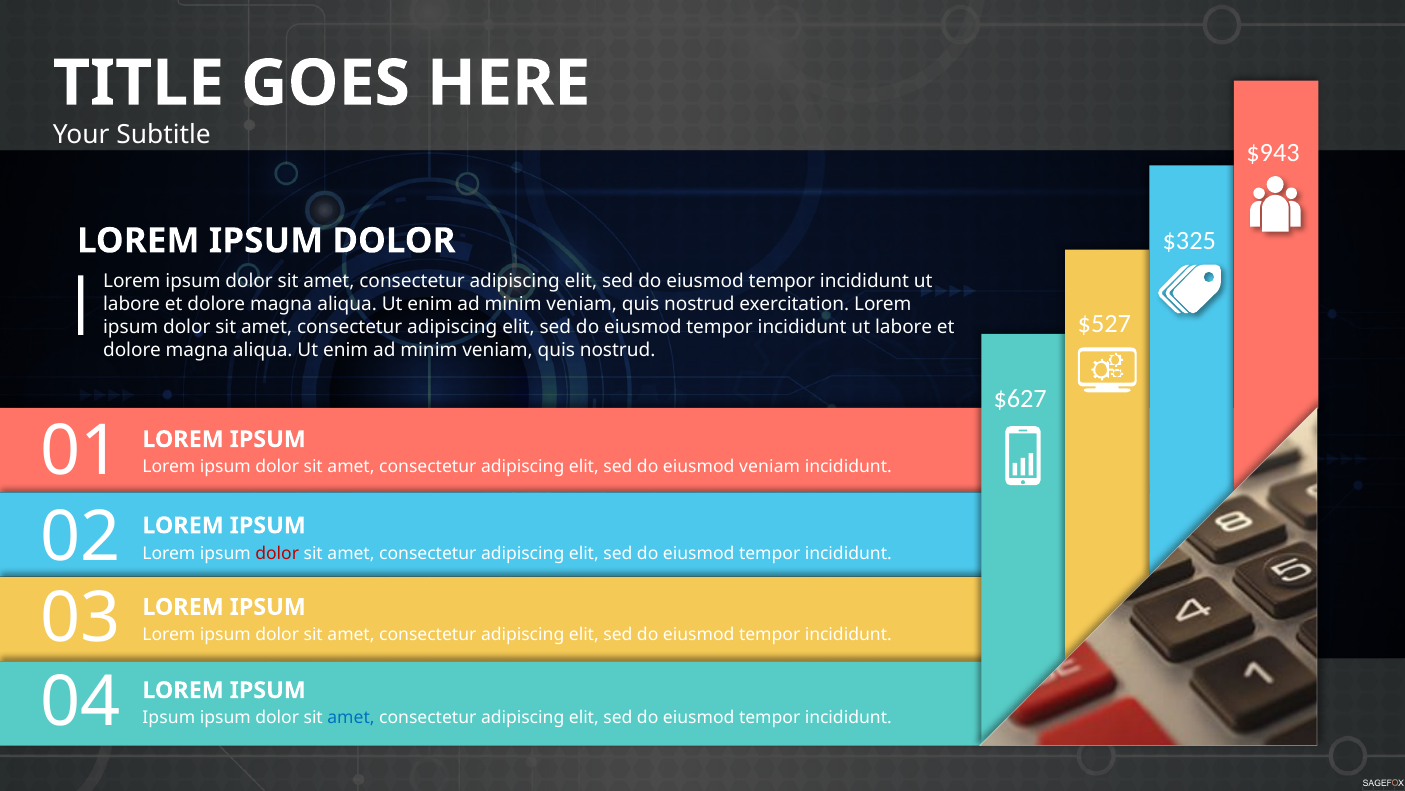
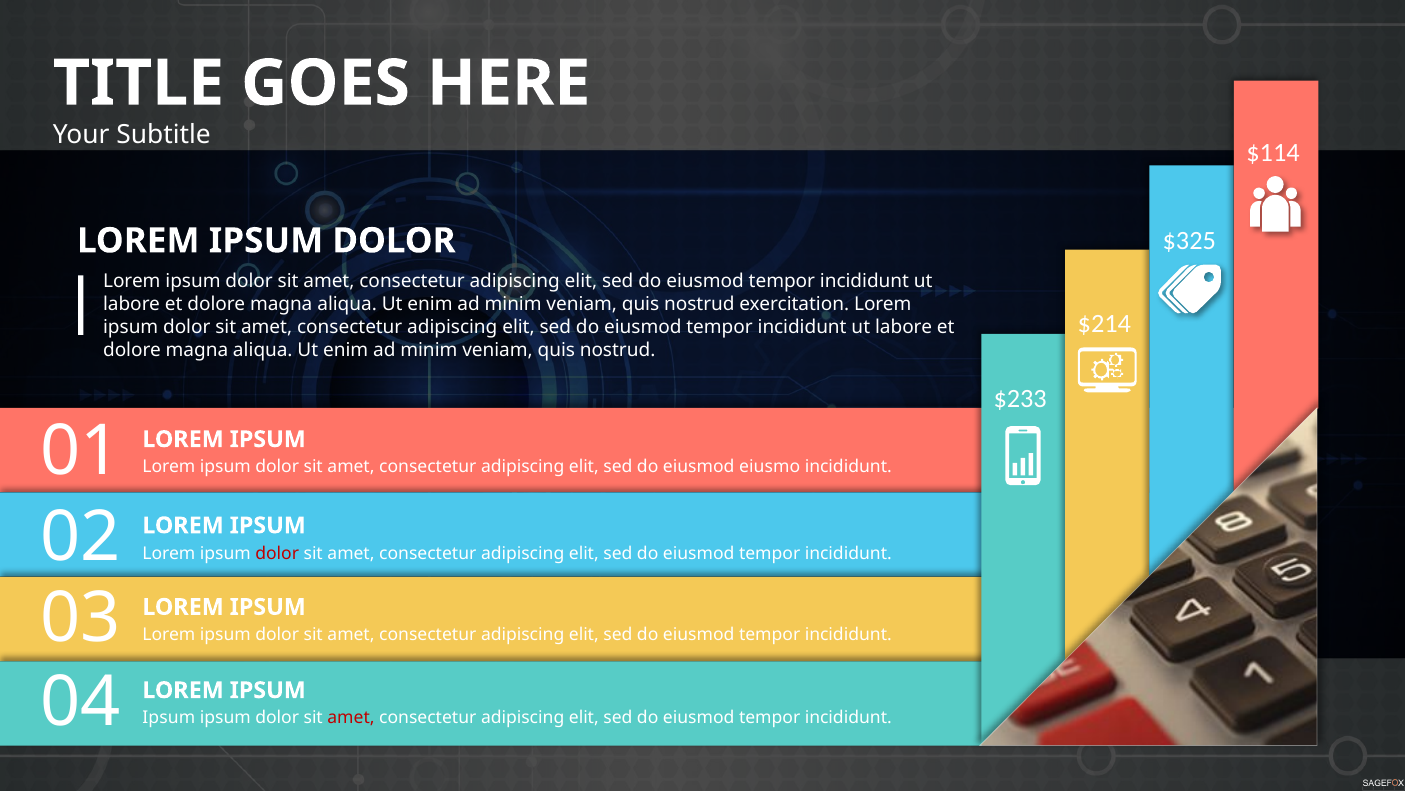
$943: $943 -> $114
$527: $527 -> $214
$627: $627 -> $233
eiusmod veniam: veniam -> eiusmo
amet at (351, 717) colour: blue -> red
